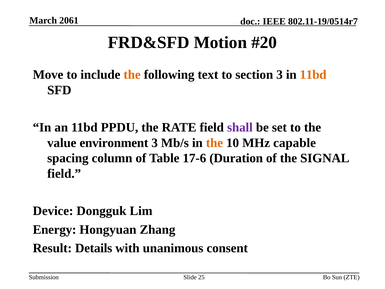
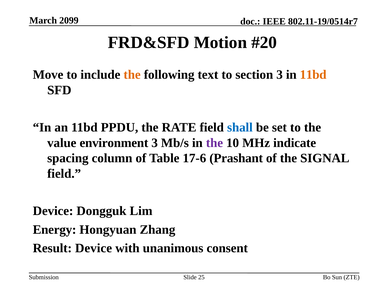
2061: 2061 -> 2099
shall colour: purple -> blue
the at (214, 143) colour: orange -> purple
capable: capable -> indicate
Duration: Duration -> Prashant
Result Details: Details -> Device
